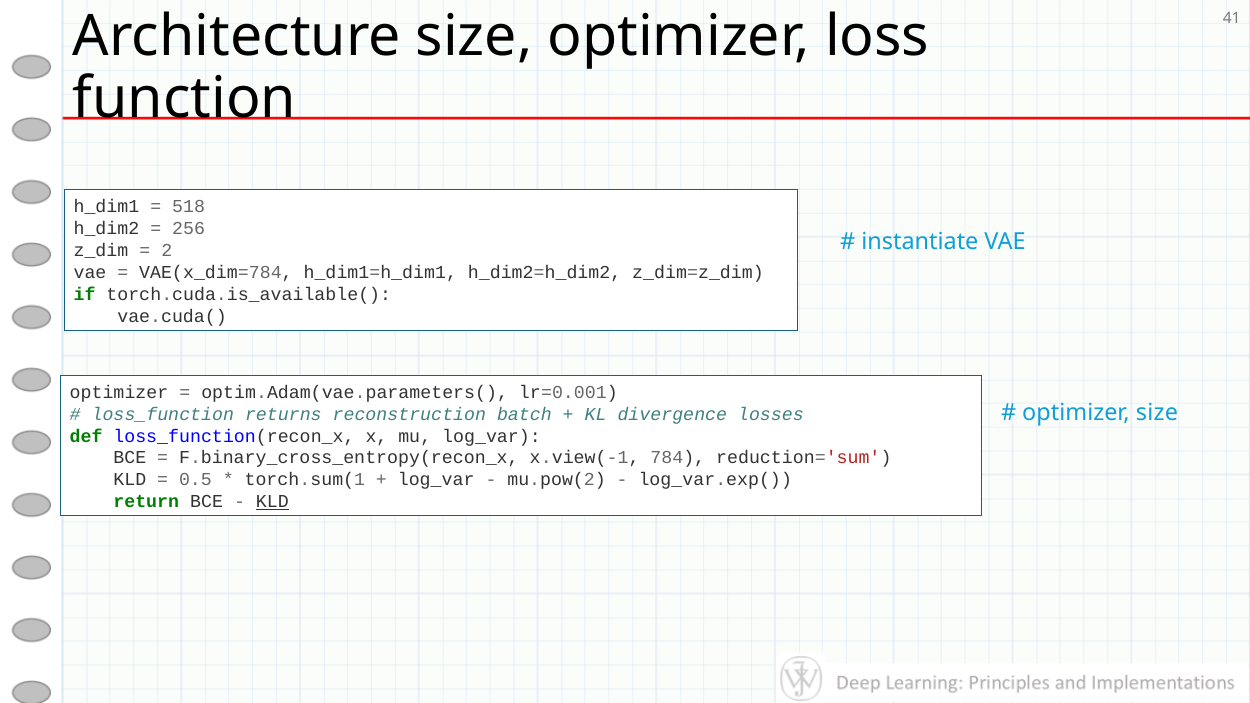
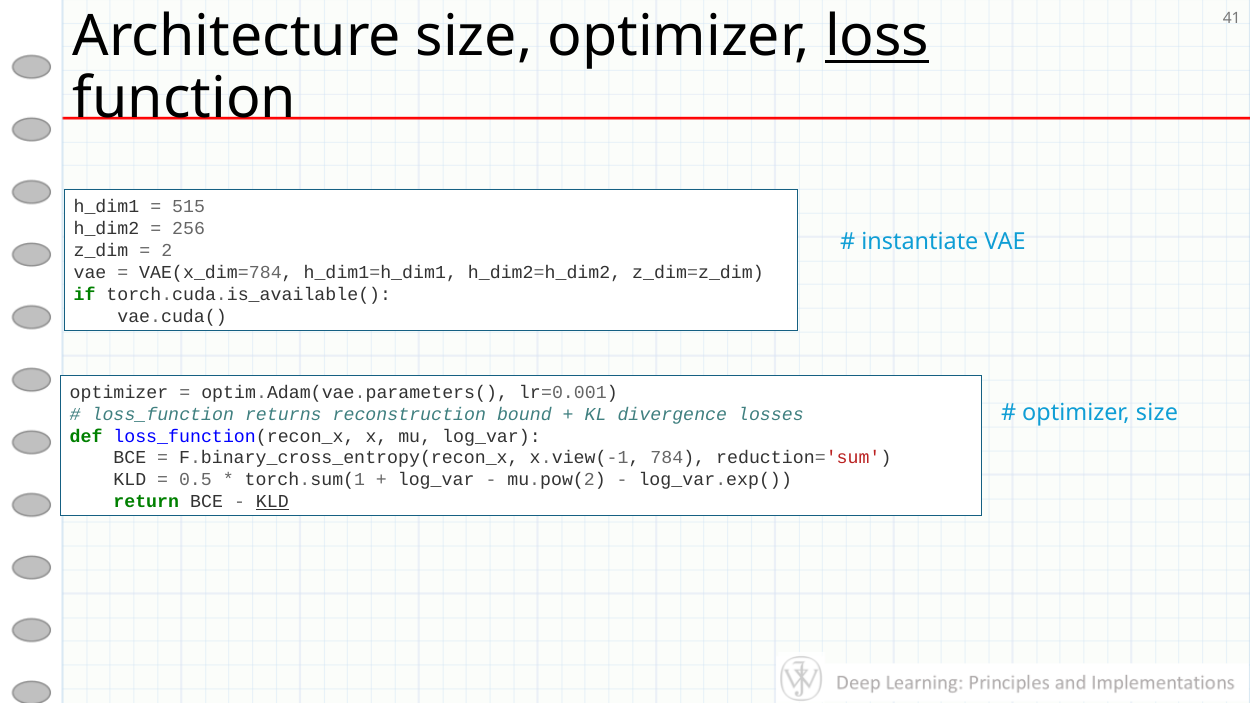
loss underline: none -> present
518: 518 -> 515
batch: batch -> bound
